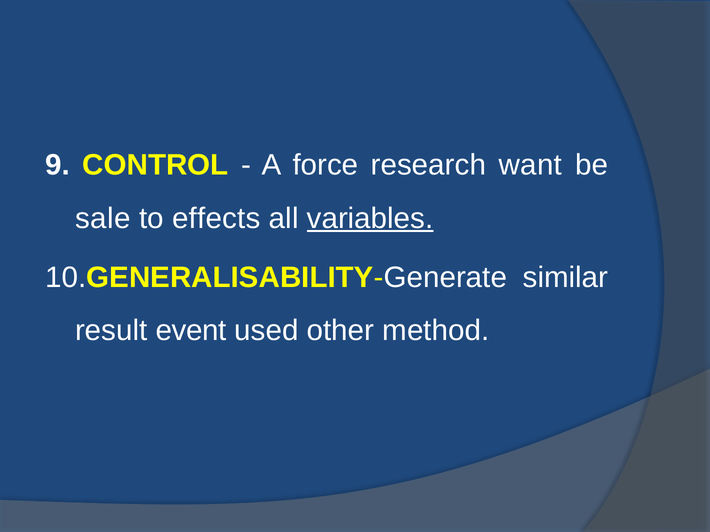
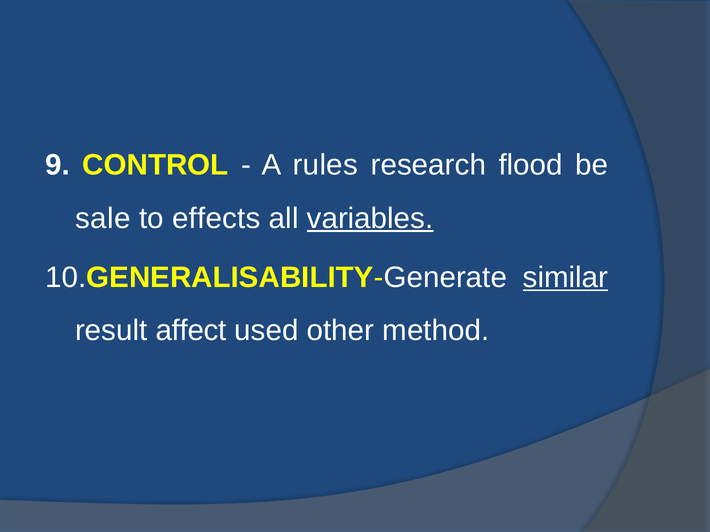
force: force -> rules
want: want -> flood
similar underline: none -> present
event: event -> affect
